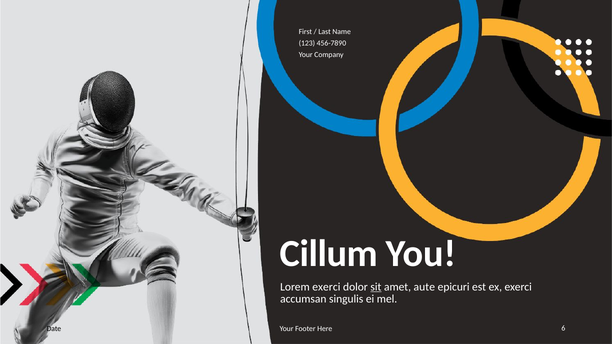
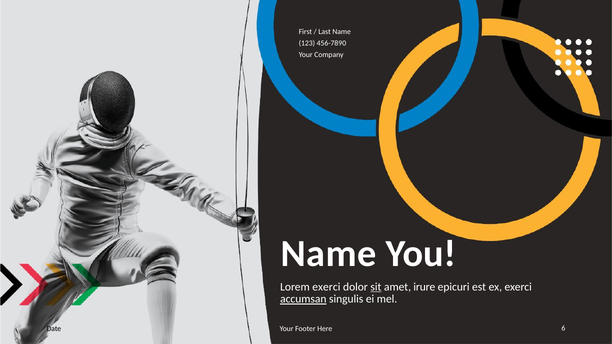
Cillum at (329, 254): Cillum -> Name
aute: aute -> irure
accumsan underline: none -> present
